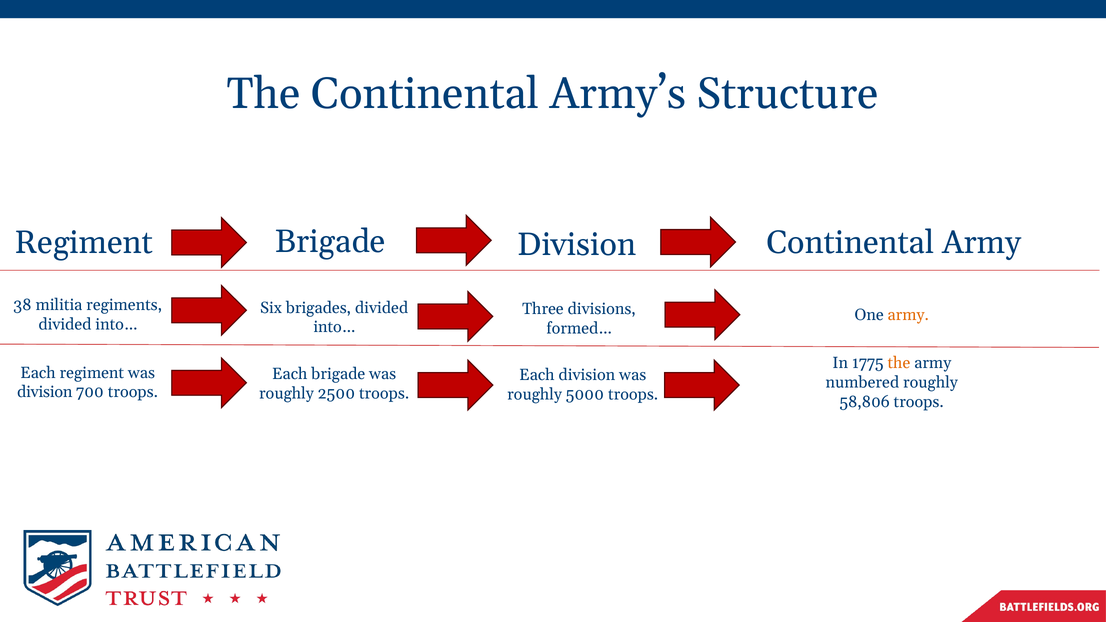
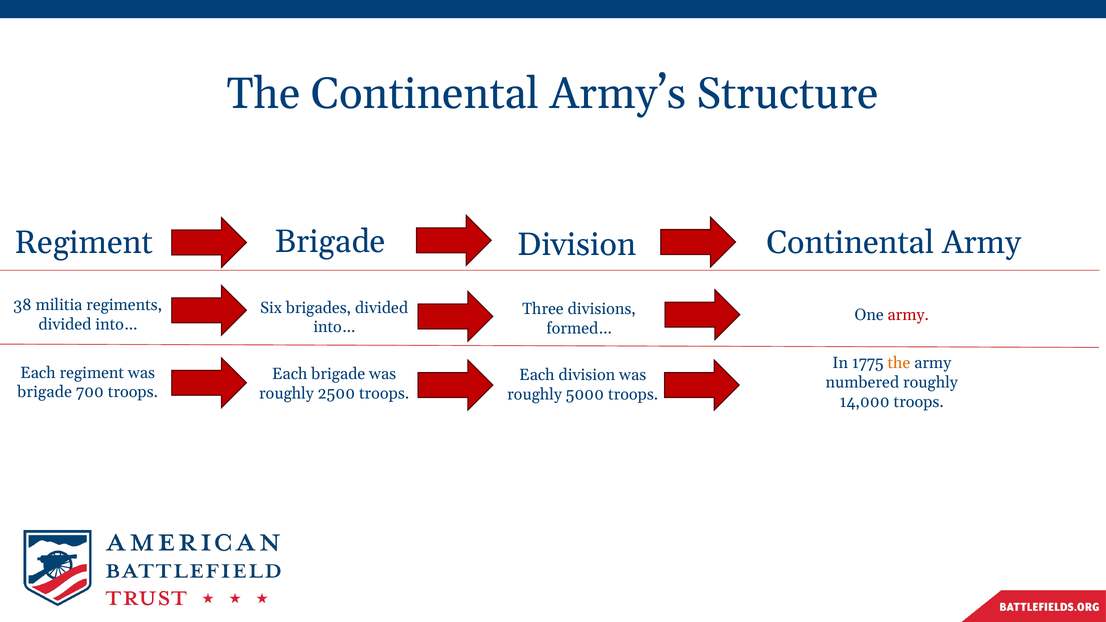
army at (908, 315) colour: orange -> red
division at (45, 392): division -> brigade
58,806: 58,806 -> 14,000
